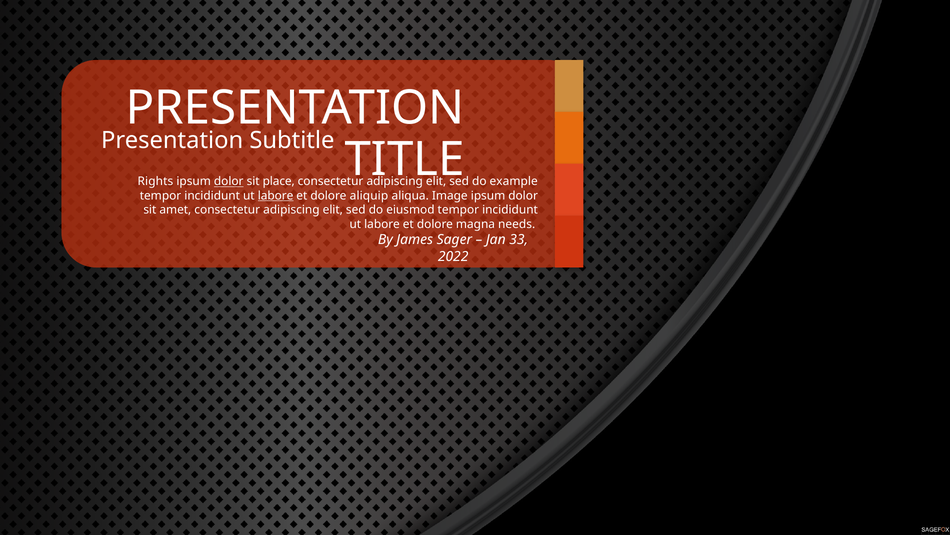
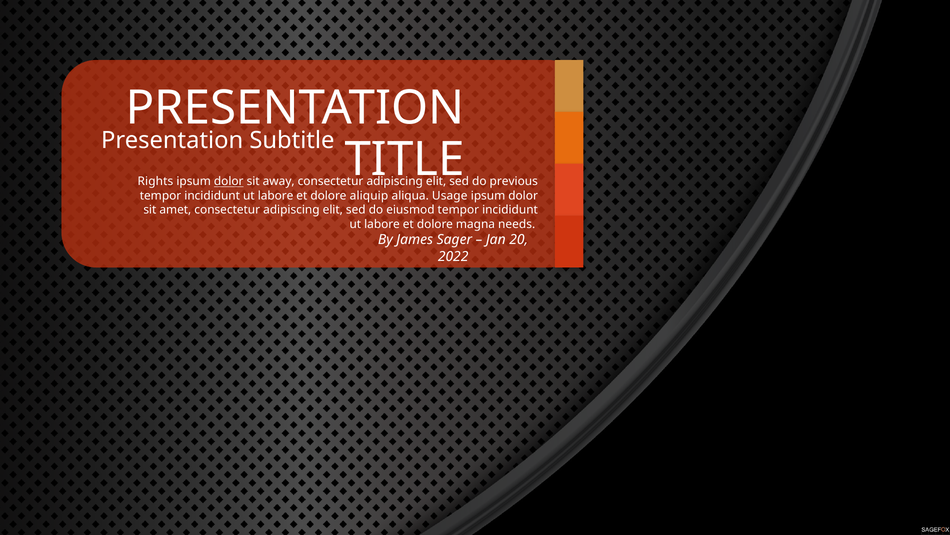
place: place -> away
example: example -> previous
labore at (276, 196) underline: present -> none
Image: Image -> Usage
33: 33 -> 20
